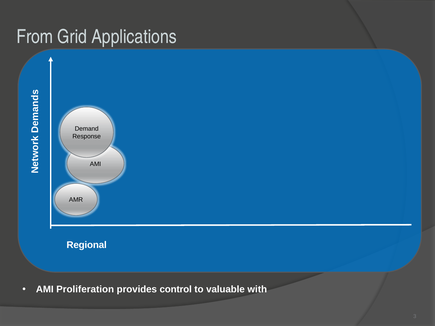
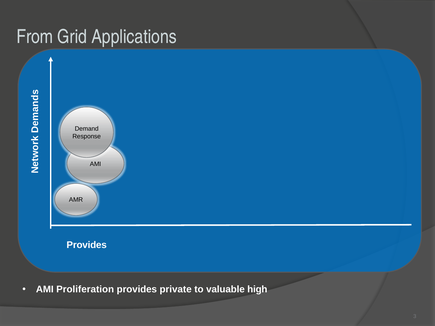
Regional at (87, 245): Regional -> Provides
control: control -> private
with: with -> high
